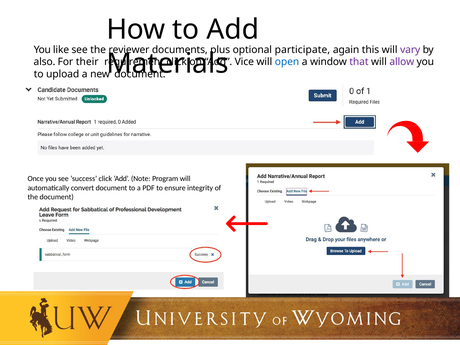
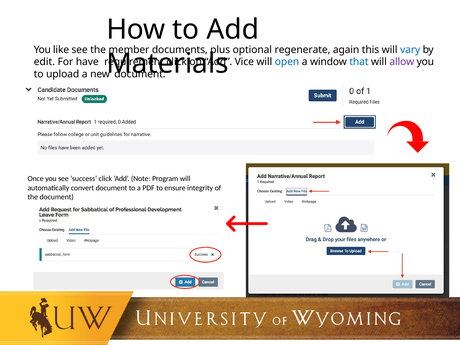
reviewer: reviewer -> member
participate: participate -> regenerate
vary colour: purple -> blue
also: also -> edit
their: their -> have
that colour: purple -> blue
